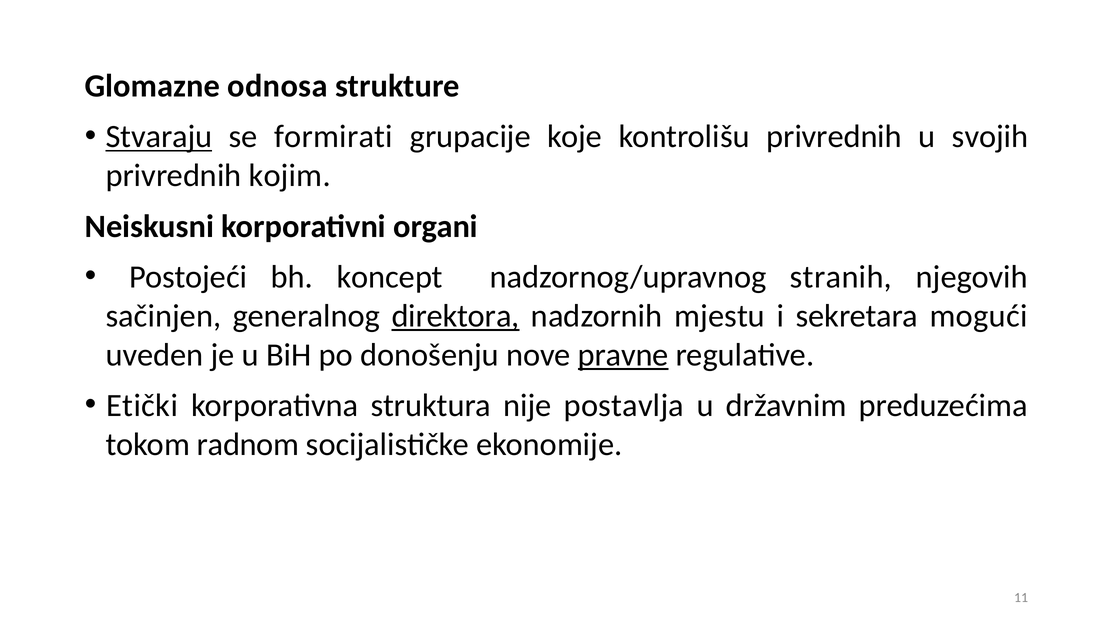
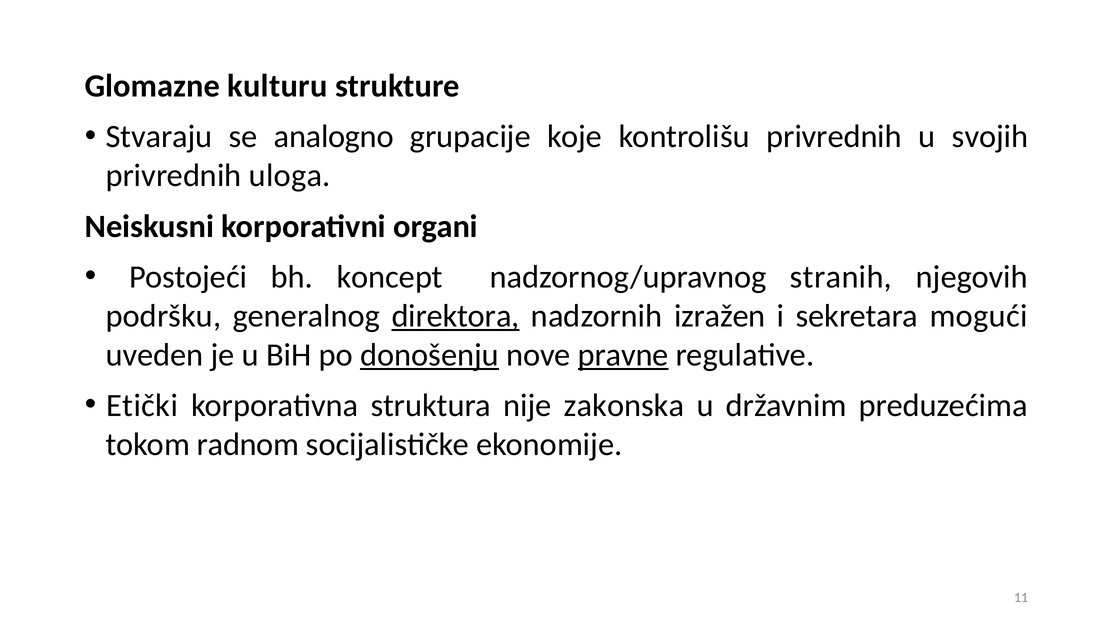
odnosa: odnosa -> kulturu
Stvaraju underline: present -> none
formirati: formirati -> analogno
kojim: kojim -> uloga
sačinjen: sačinjen -> podršku
mjestu: mjestu -> izražen
donošenju underline: none -> present
postavlja: postavlja -> zakonska
